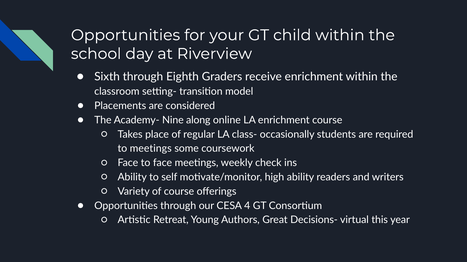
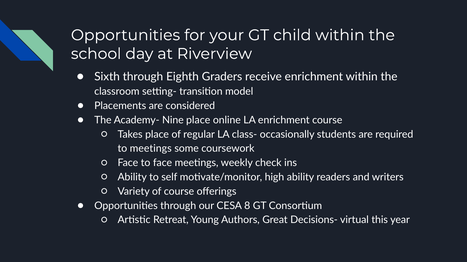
Nine along: along -> place
4: 4 -> 8
